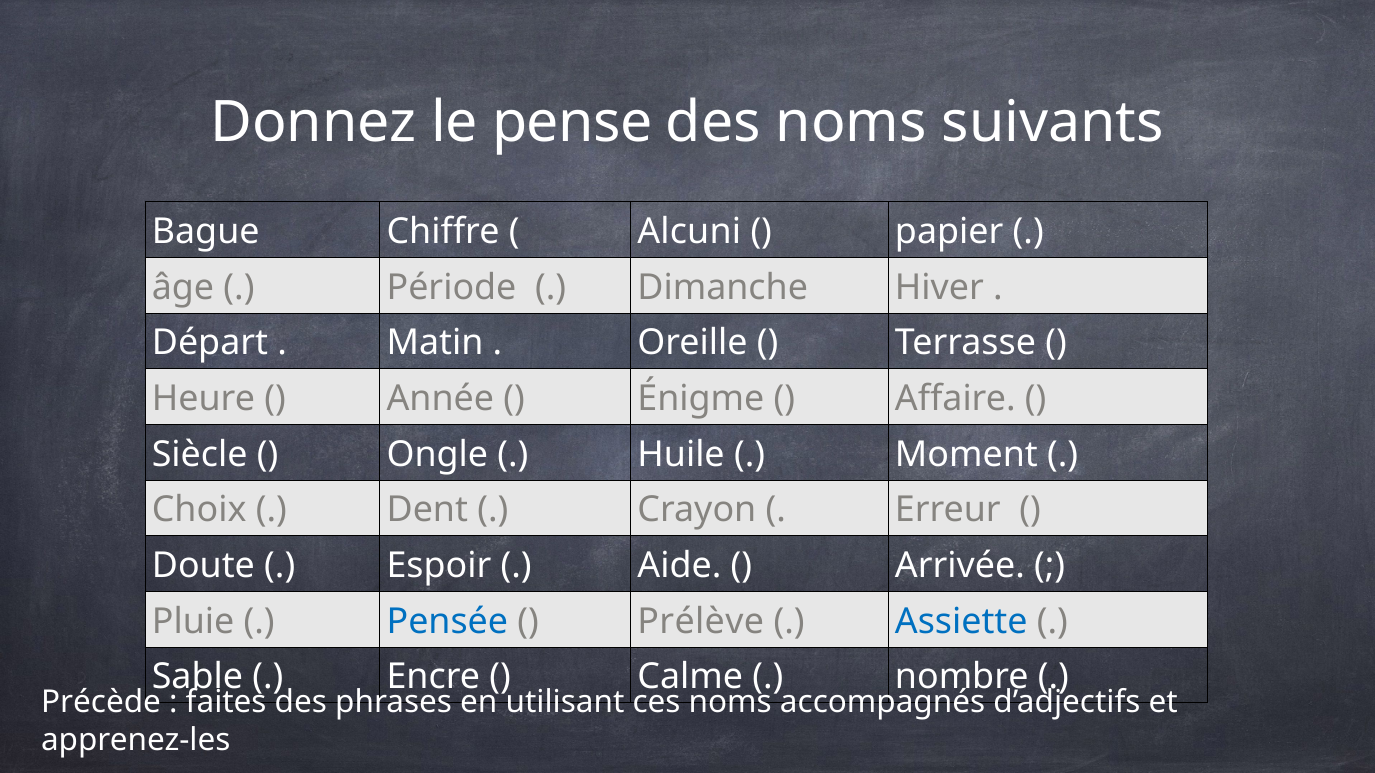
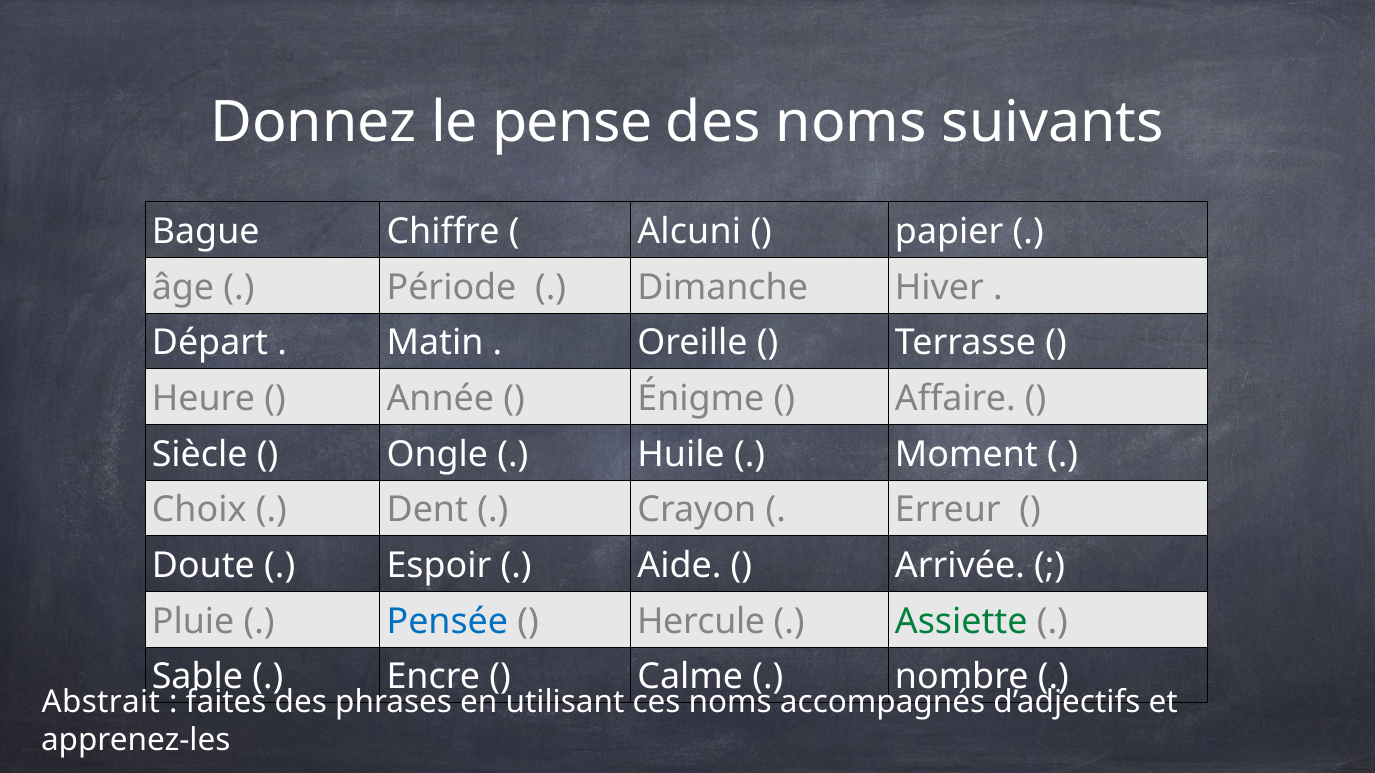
Prélève: Prélève -> Hercule
Assiette colour: blue -> green
Précède: Précède -> Abstrait
